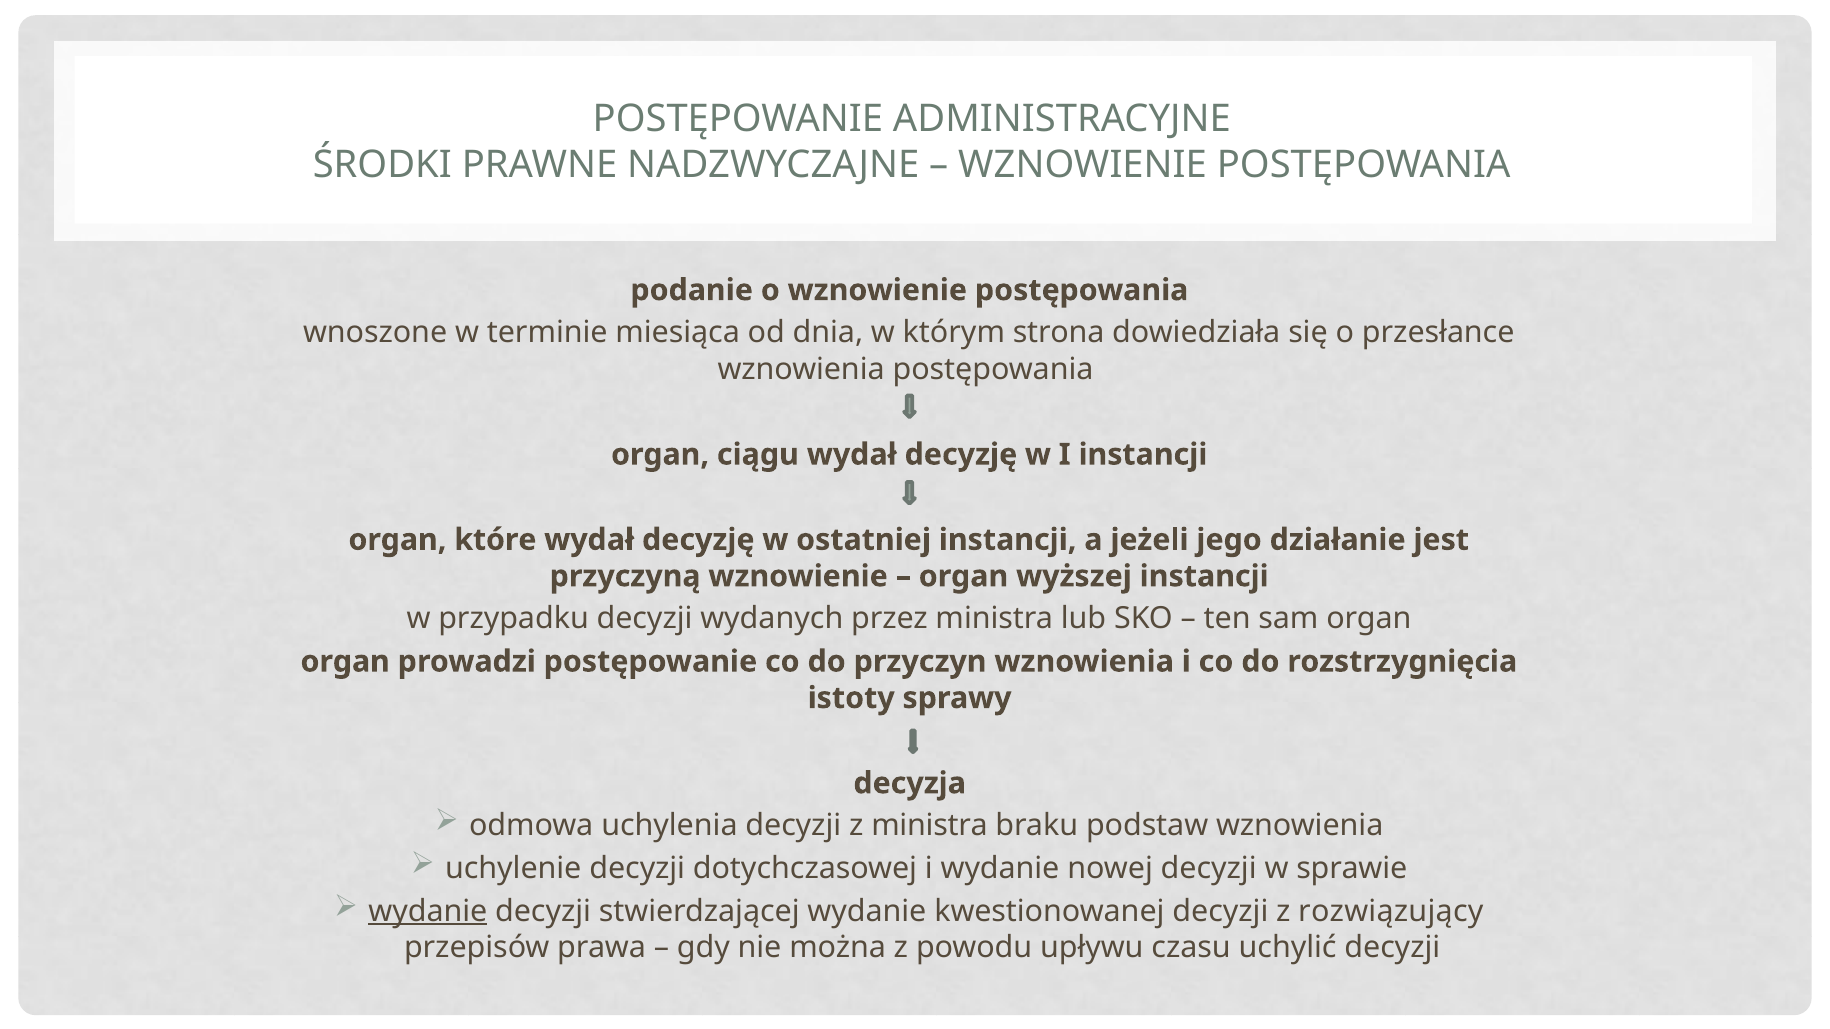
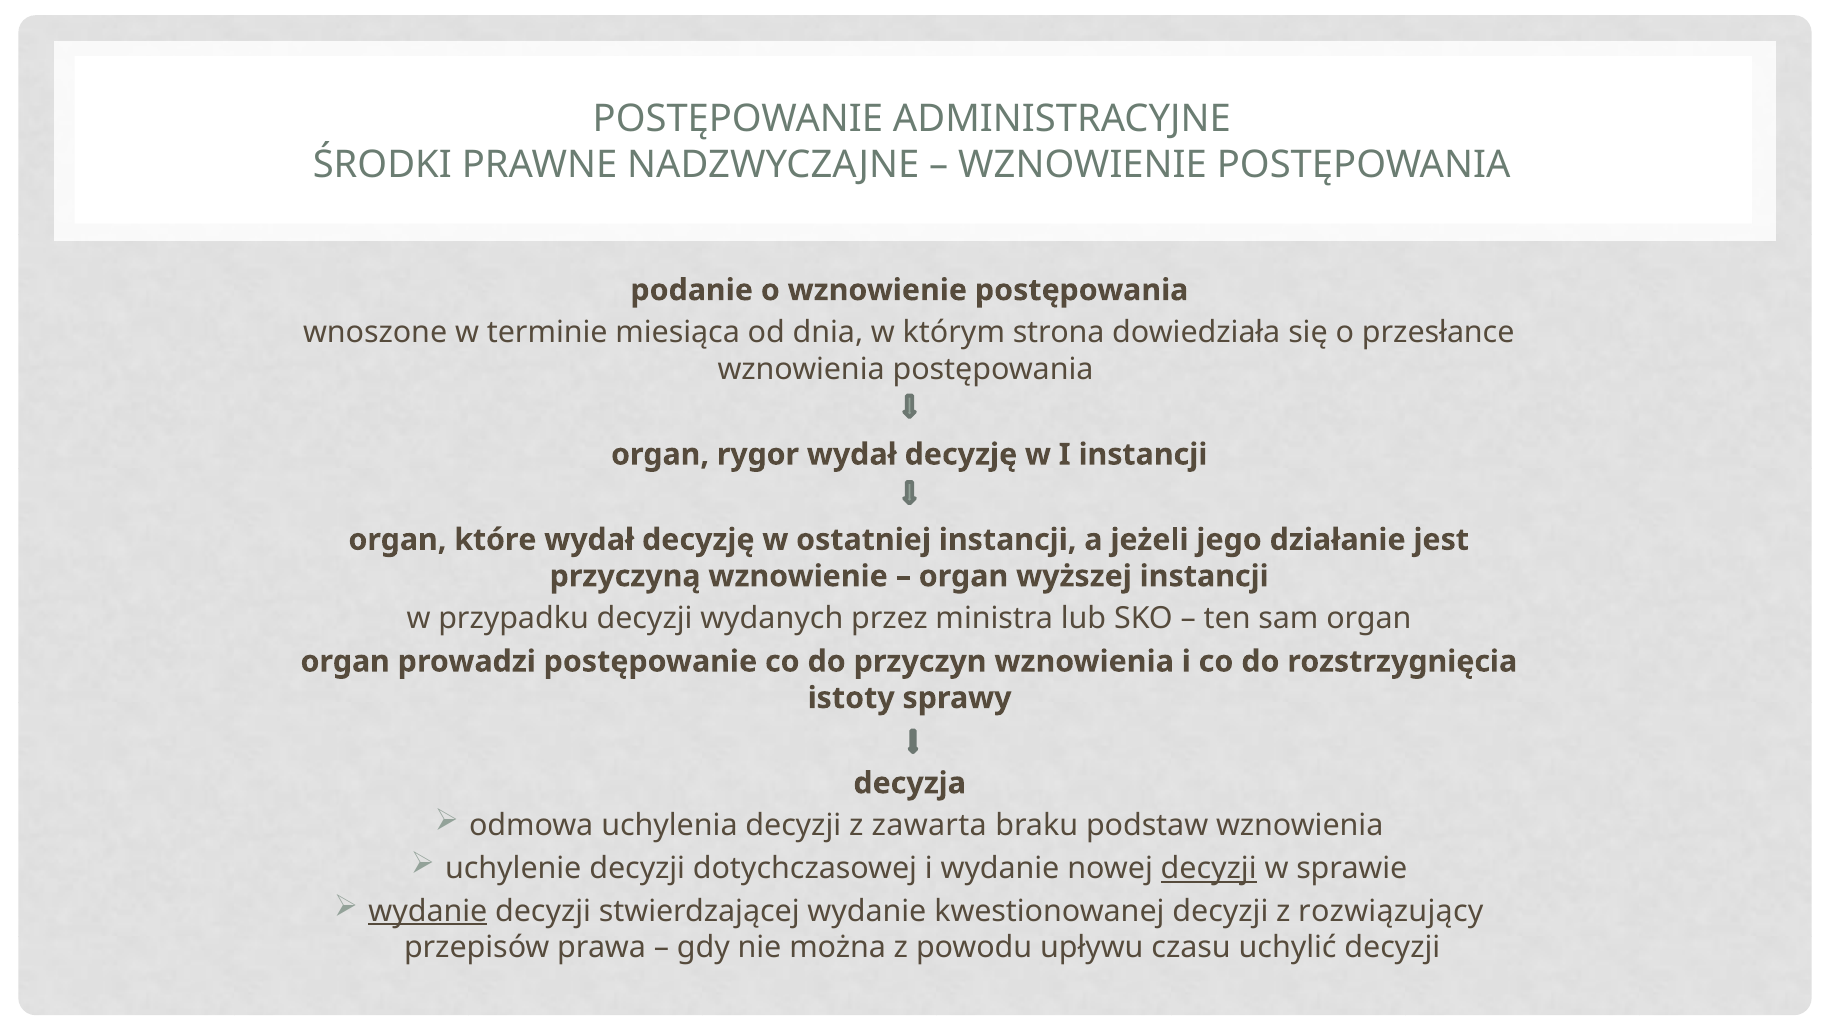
ciągu: ciągu -> rygor
z ministra: ministra -> zawarta
decyzji at (1209, 869) underline: none -> present
